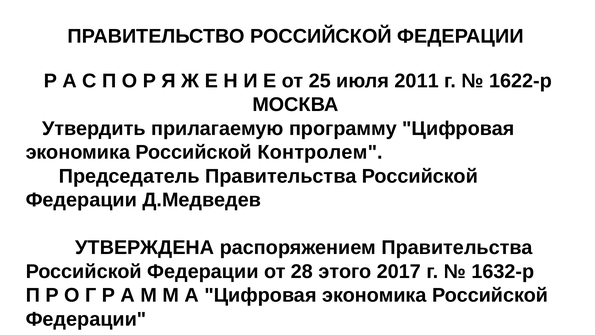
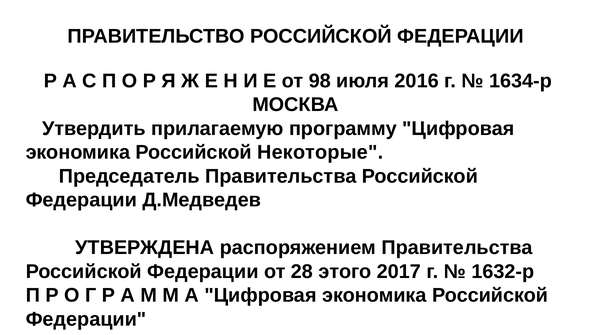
25: 25 -> 98
2011: 2011 -> 2016
1622-р: 1622-р -> 1634-р
Контролем: Контролем -> Некоторые
